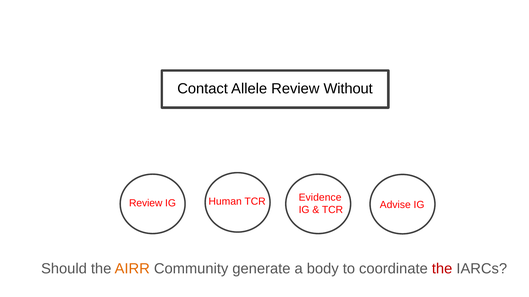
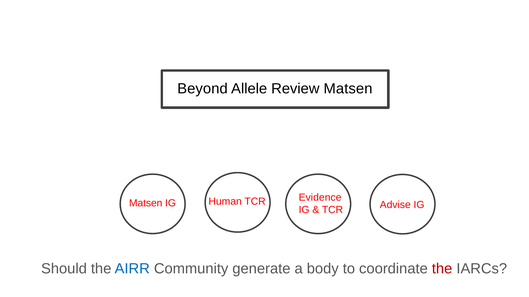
Contact: Contact -> Beyond
Review Without: Without -> Matsen
Review at (146, 203): Review -> Matsen
AIRR colour: orange -> blue
